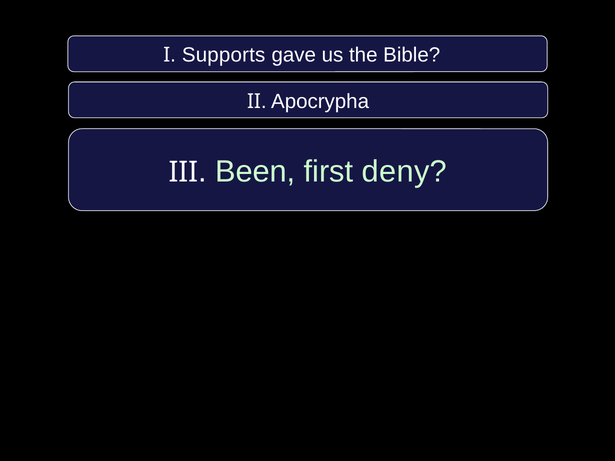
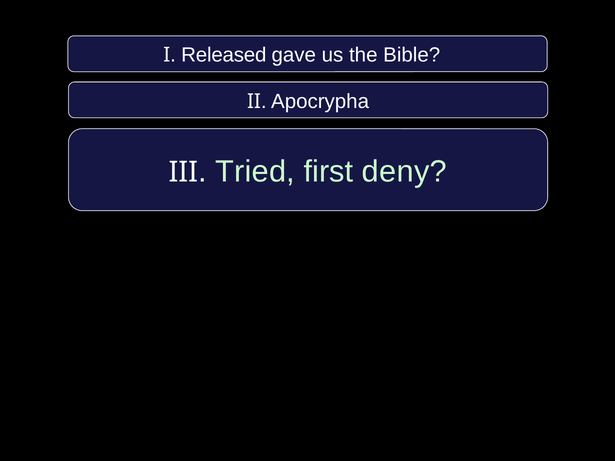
Supports: Supports -> Released
Been: Been -> Tried
